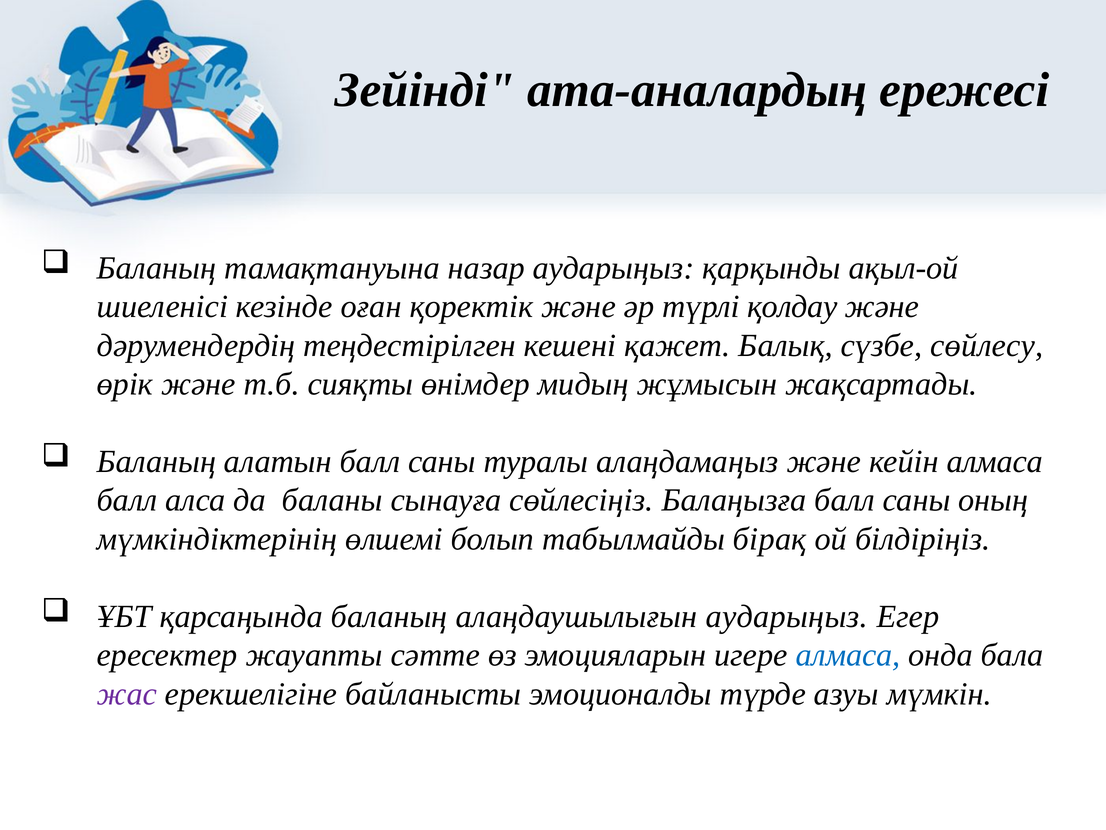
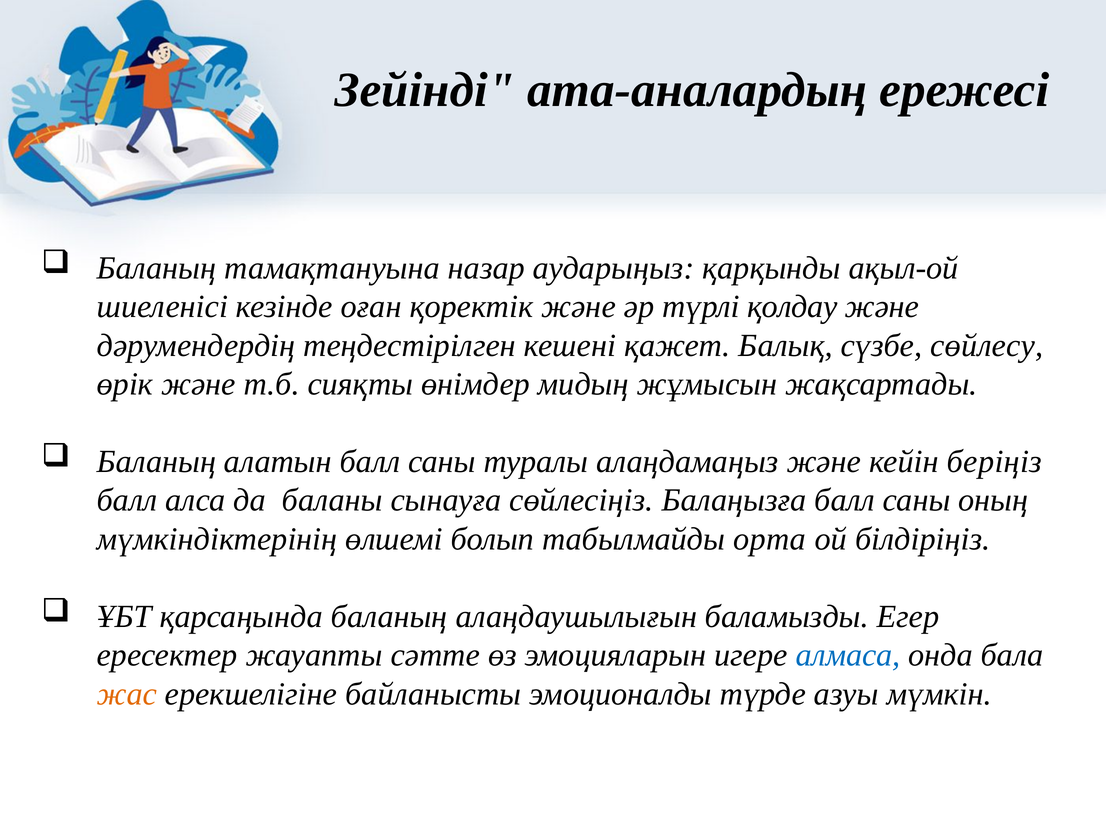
кейін алмаса: алмаса -> беріңіз
бірақ: бірақ -> орта
алаңдаушылығын аударыңыз: аударыңыз -> баламызды
жас colour: purple -> orange
